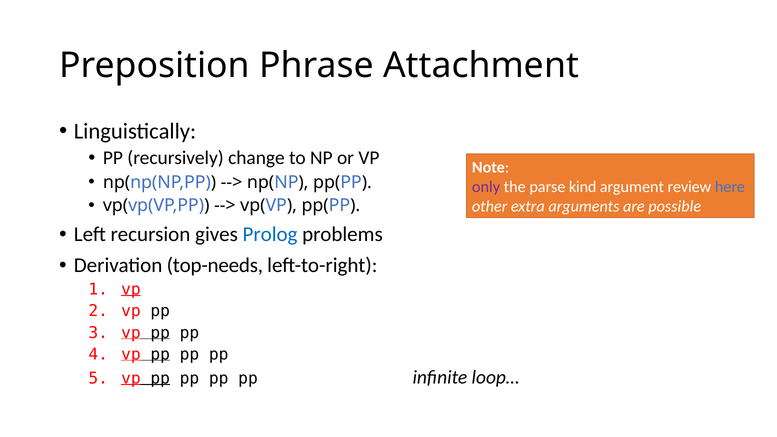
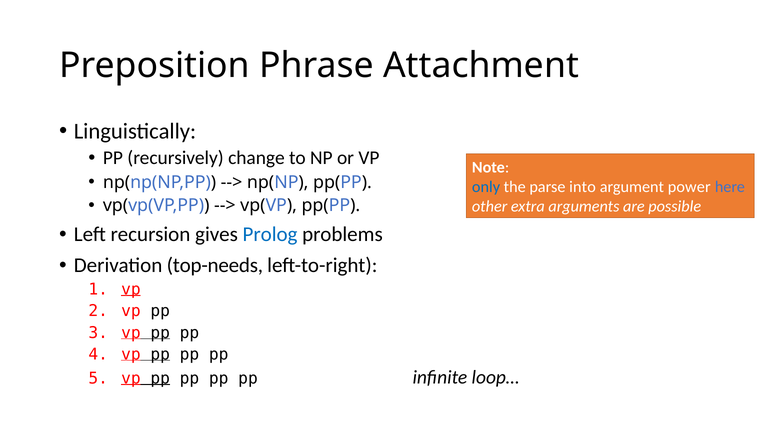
only colour: purple -> blue
kind: kind -> into
review: review -> power
